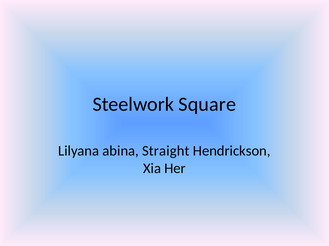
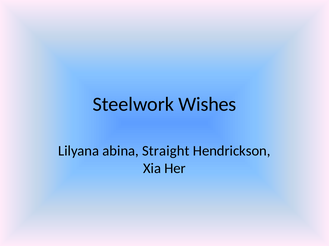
Square: Square -> Wishes
